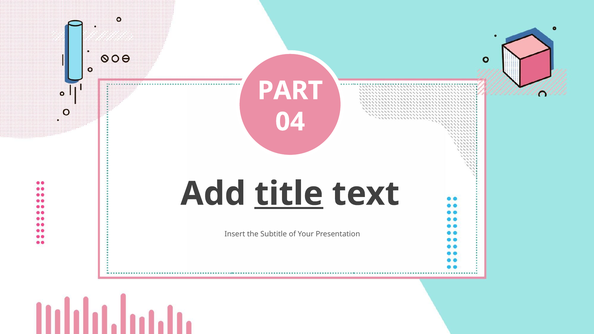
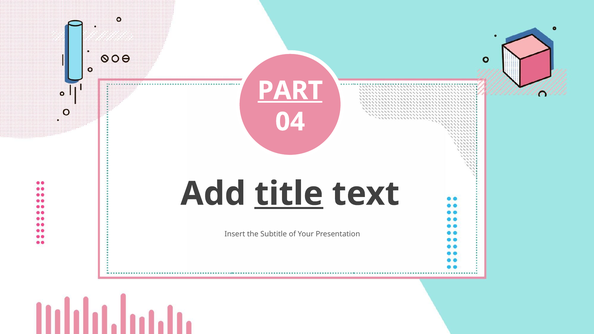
PART underline: none -> present
